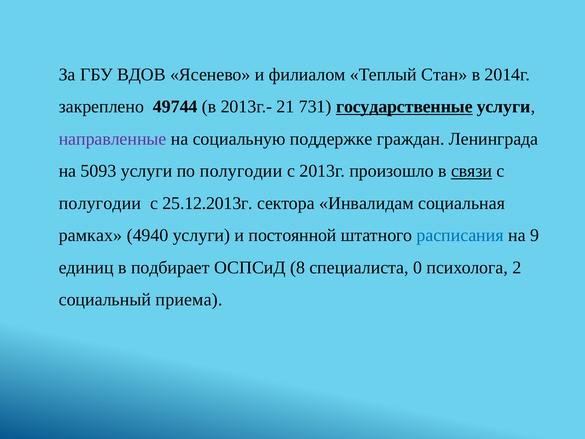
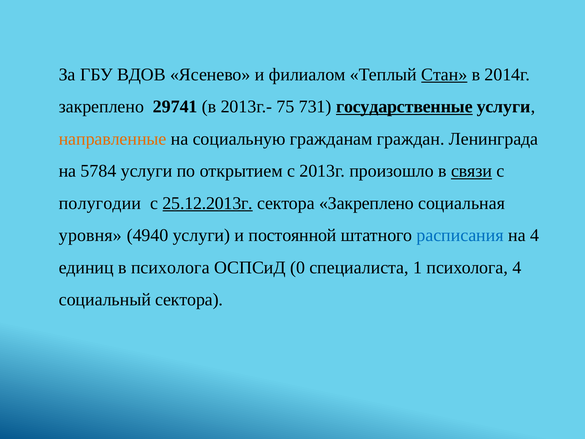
Стан underline: none -> present
49744: 49744 -> 29741
21: 21 -> 75
направленные colour: purple -> orange
поддержке: поддержке -> гражданам
5093: 5093 -> 5784
по полугодии: полугодии -> открытием
25.12.2013г underline: none -> present
сектора Инвалидам: Инвалидам -> Закреплено
рамках: рамках -> уровня
на 9: 9 -> 4
в подбирает: подбирает -> психолога
8: 8 -> 0
0: 0 -> 1
психолога 2: 2 -> 4
социальный приема: приема -> сектора
